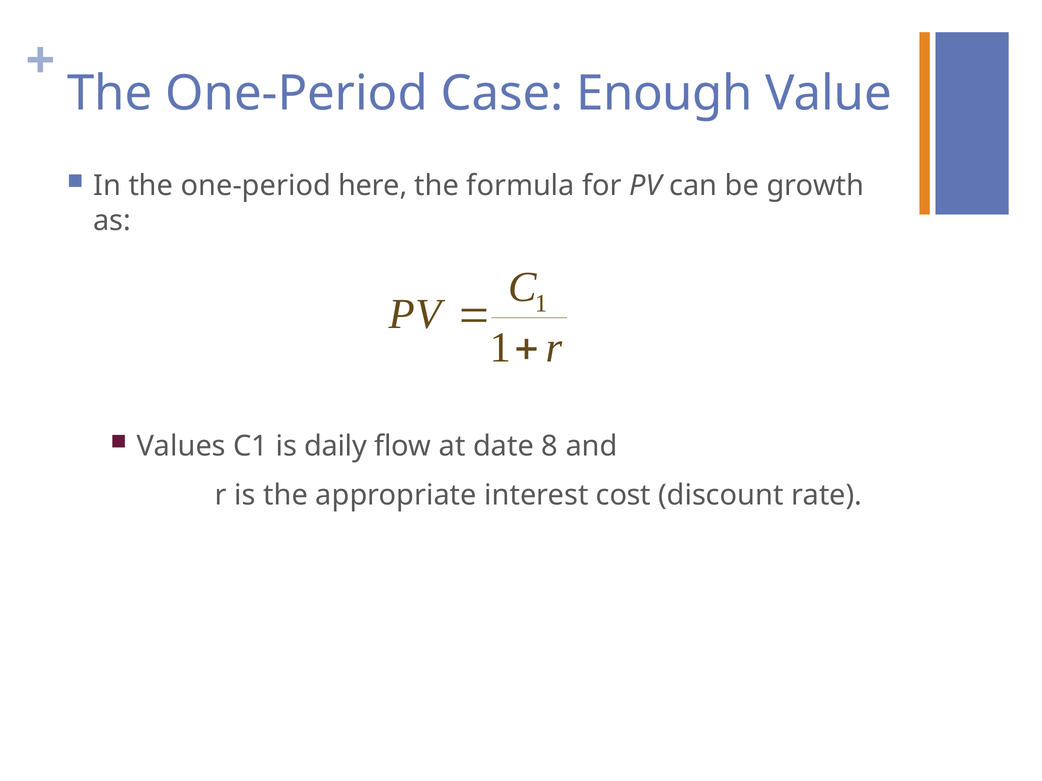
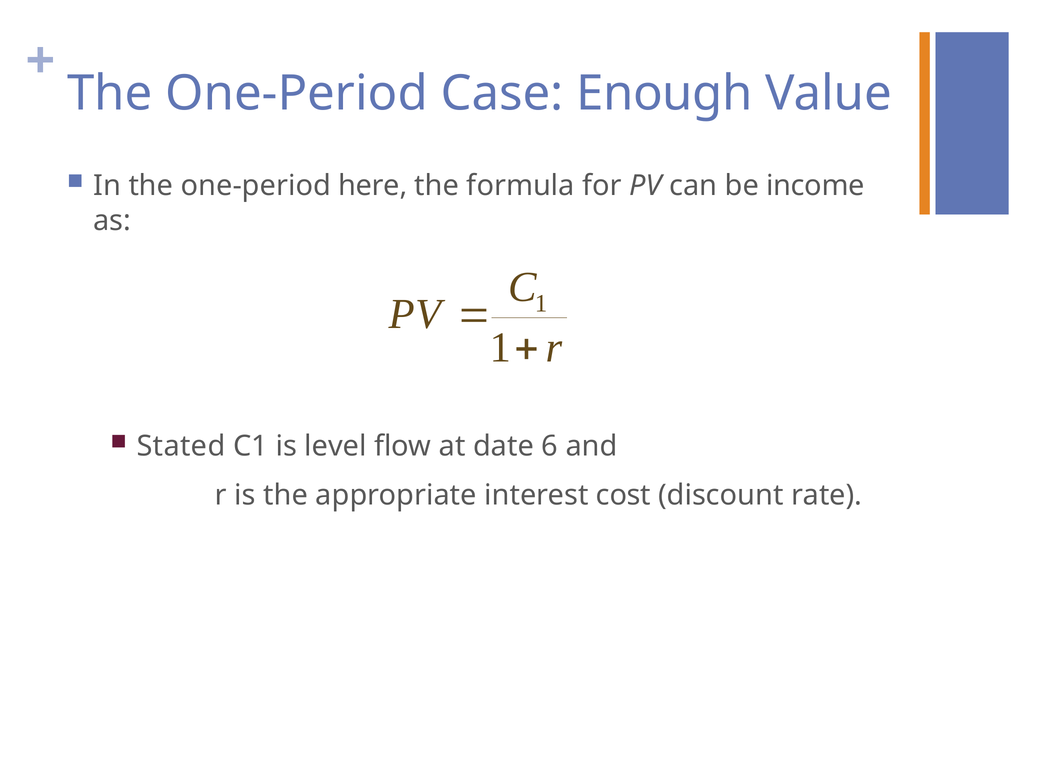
growth: growth -> income
Values: Values -> Stated
daily: daily -> level
8: 8 -> 6
